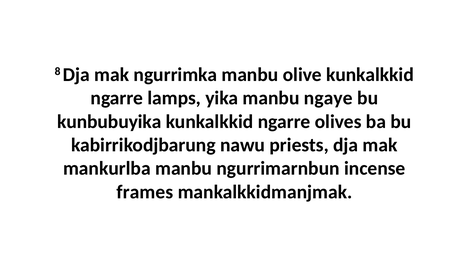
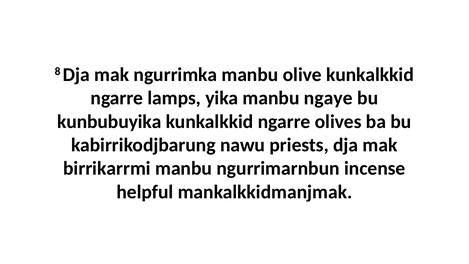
mankurlba: mankurlba -> birrikarrmi
frames: frames -> helpful
